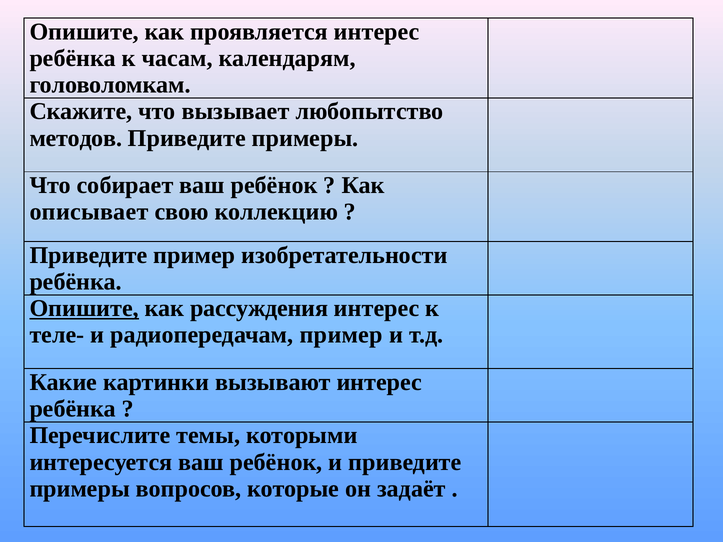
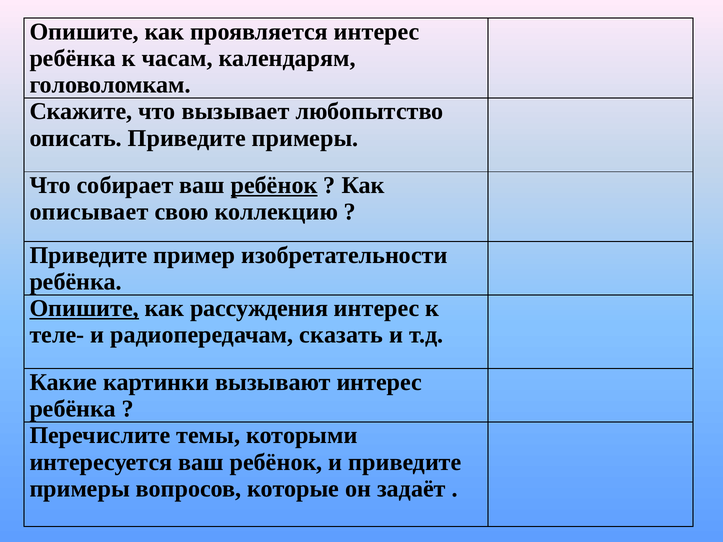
методов: методов -> описать
ребёнок at (274, 185) underline: none -> present
радиопередачам пример: пример -> сказать
